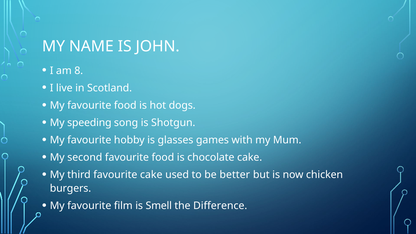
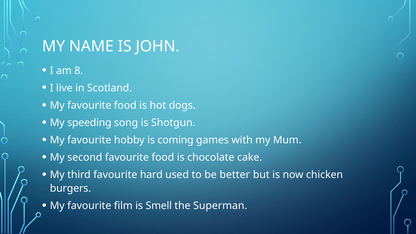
glasses: glasses -> coming
favourite cake: cake -> hard
Difference: Difference -> Superman
